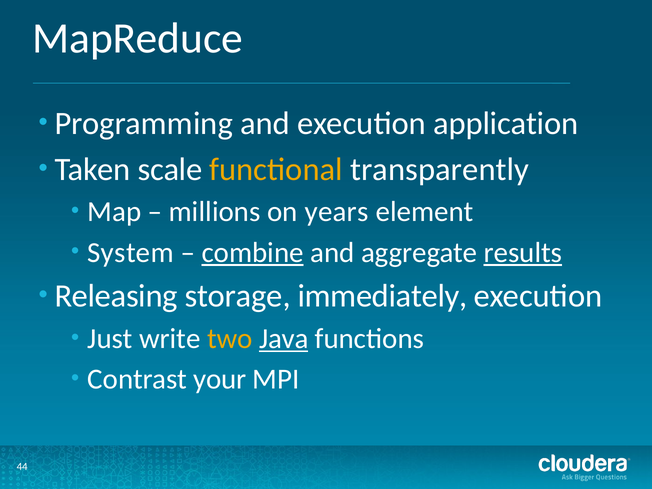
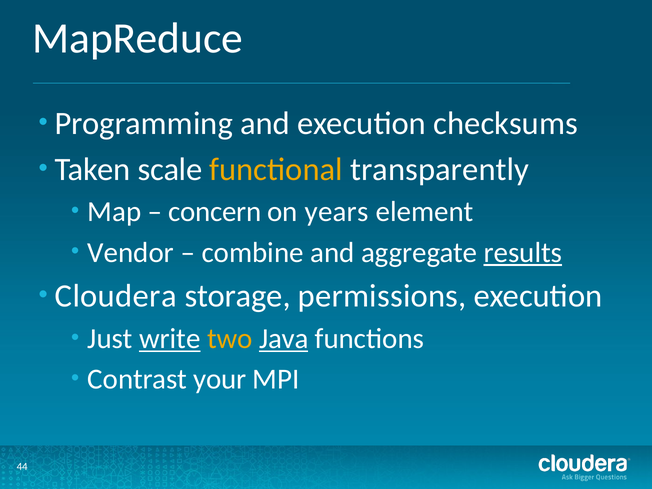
application: application -> checksums
millions: millions -> concern
System: System -> Vendor
combine underline: present -> none
Releasing: Releasing -> Cloudera
immediately: immediately -> permissions
write underline: none -> present
